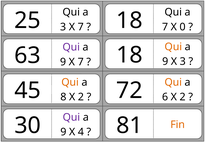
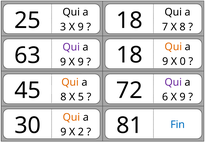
3 X 7: 7 -> 9
X 0: 0 -> 8
X 3: 3 -> 0
9 X 7: 7 -> 9
Qui at (173, 82) colour: orange -> purple
8 X 2: 2 -> 5
6 X 2: 2 -> 9
Qui at (71, 117) colour: purple -> orange
Fin colour: orange -> blue
4: 4 -> 2
